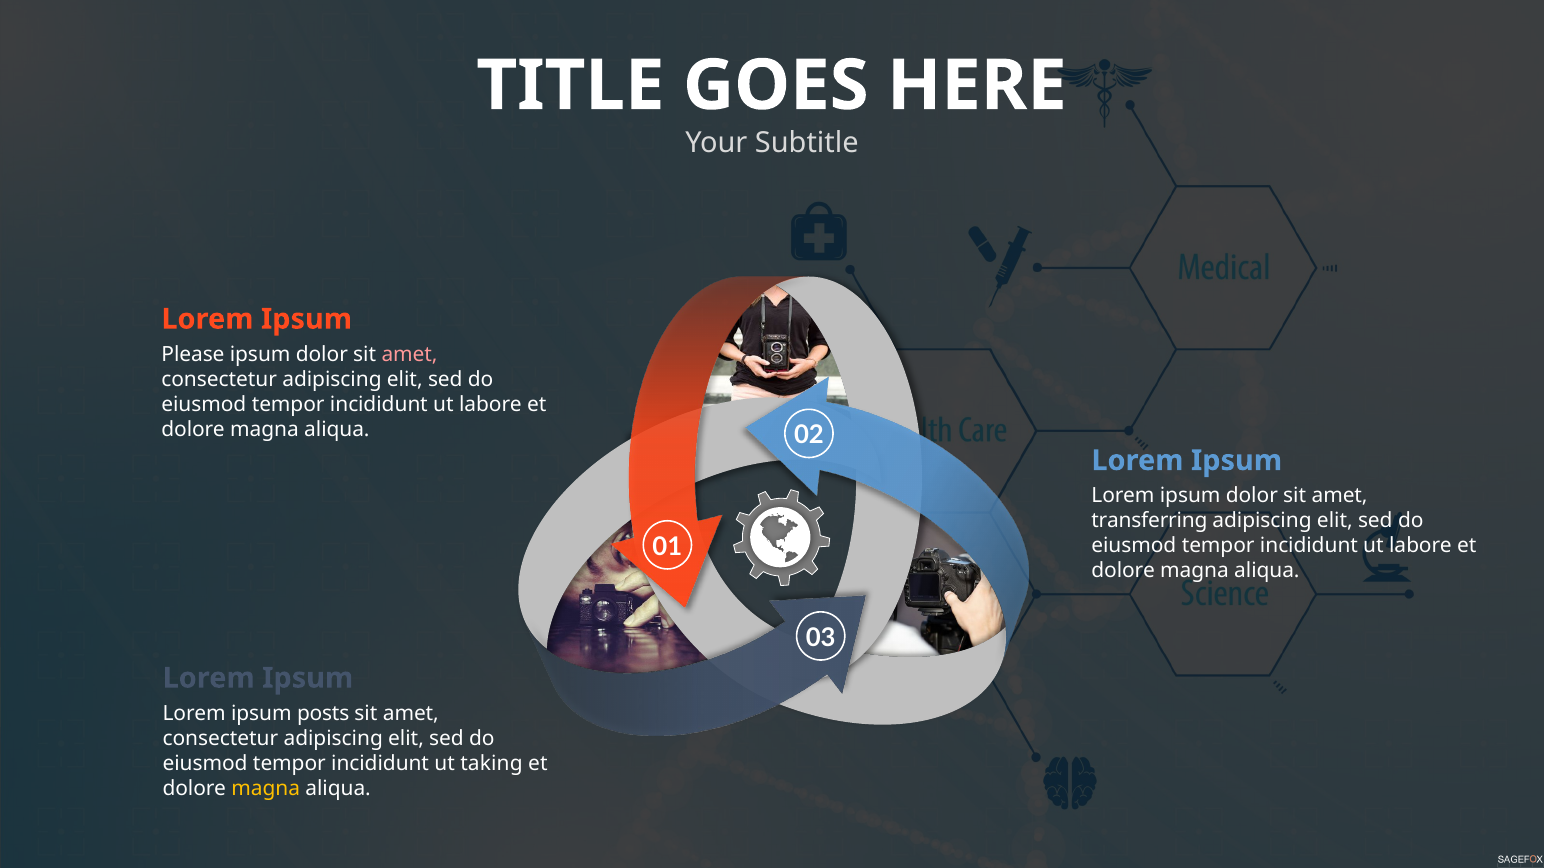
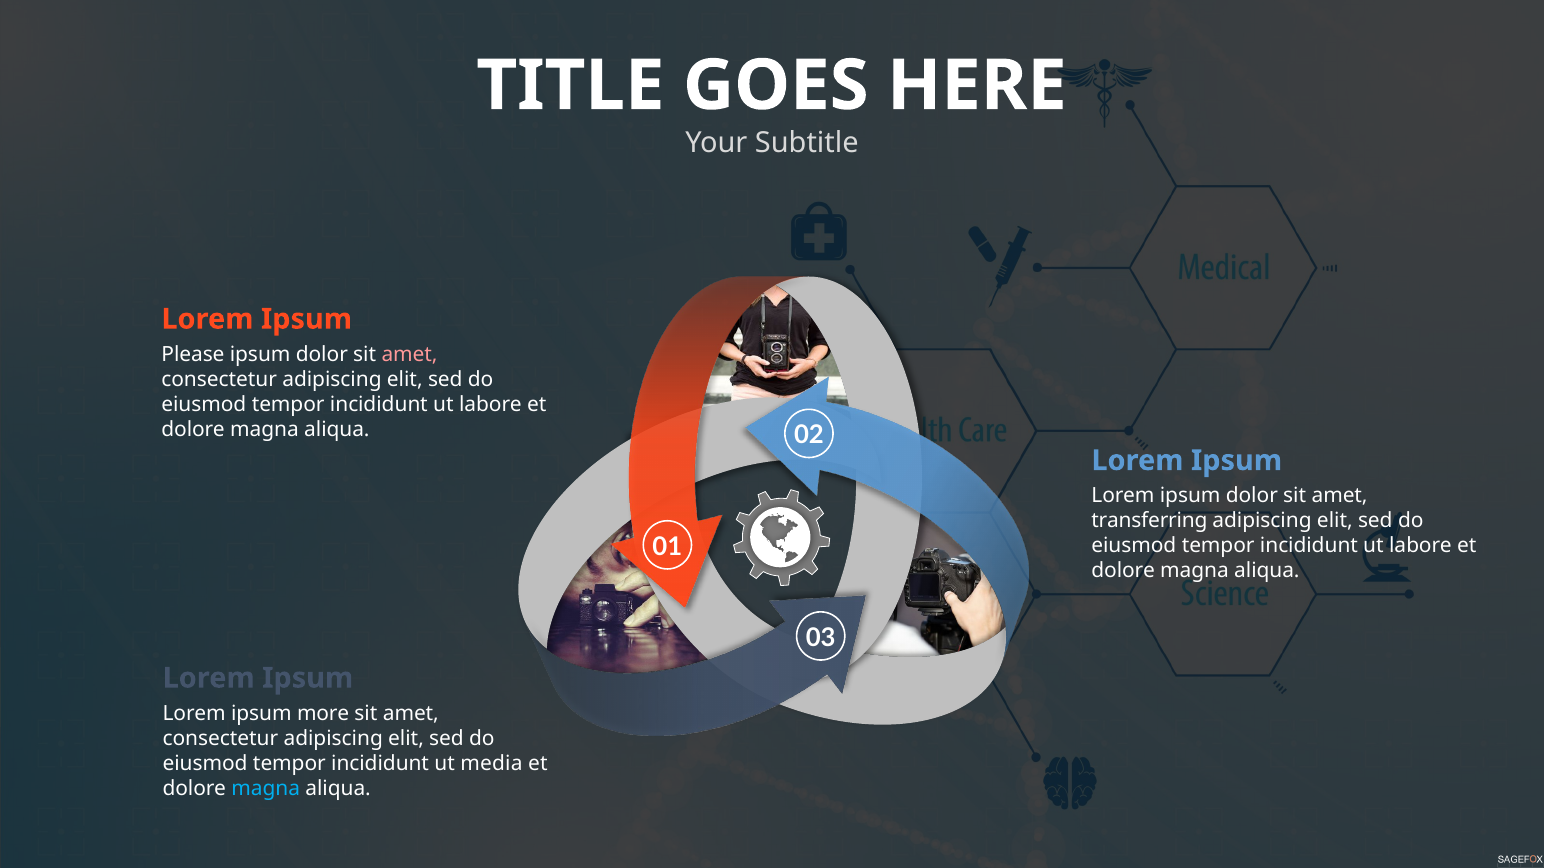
posts: posts -> more
taking: taking -> media
magna at (266, 789) colour: yellow -> light blue
